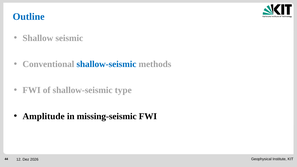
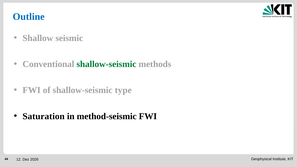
shallow-seismic at (106, 64) colour: blue -> green
Amplitude: Amplitude -> Saturation
missing-seismic: missing-seismic -> method-seismic
